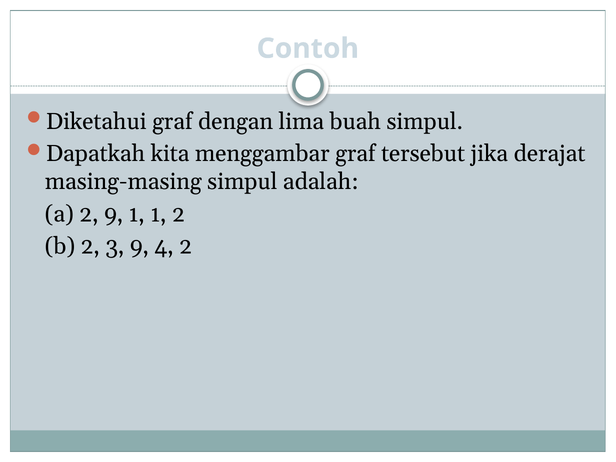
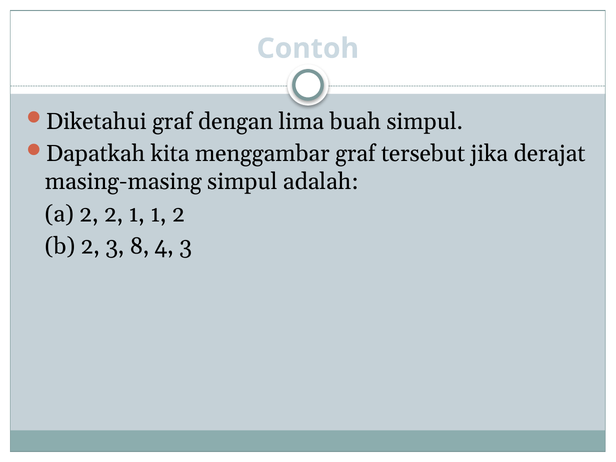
2 9: 9 -> 2
3 9: 9 -> 8
4 2: 2 -> 3
